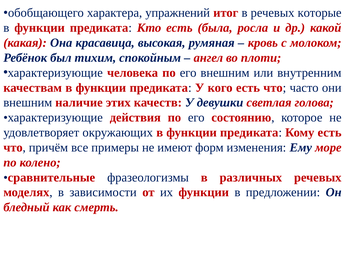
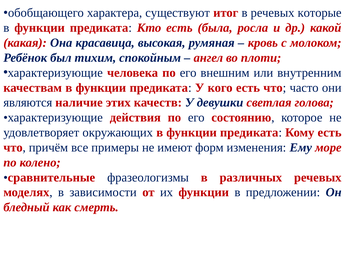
упражнений: упражнений -> существуют
внешним at (28, 103): внешним -> являются
